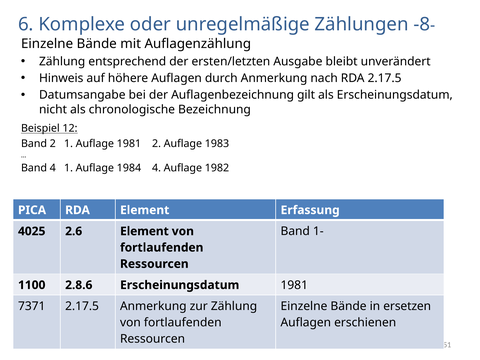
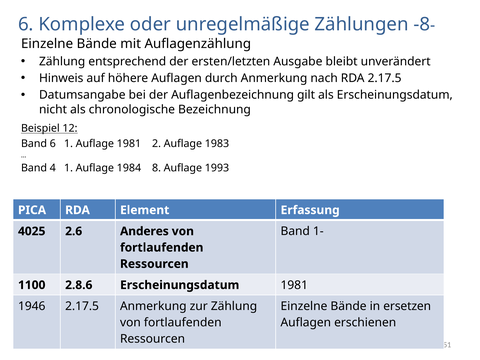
Band 2: 2 -> 6
1984 4: 4 -> 8
1982: 1982 -> 1993
2.6 Element: Element -> Anderes
7371: 7371 -> 1946
